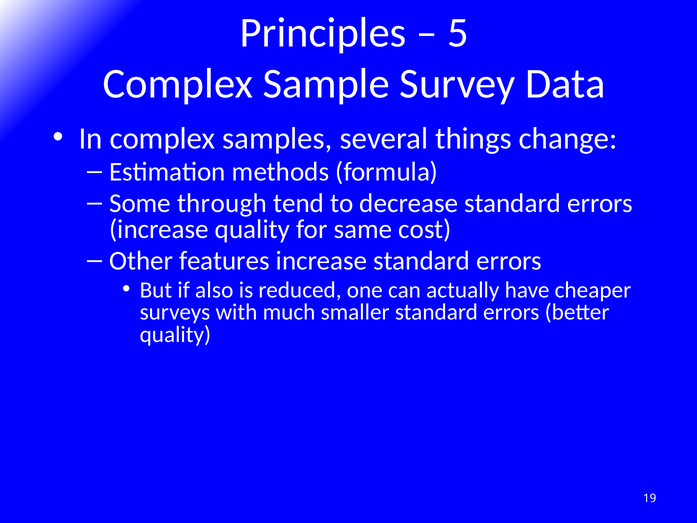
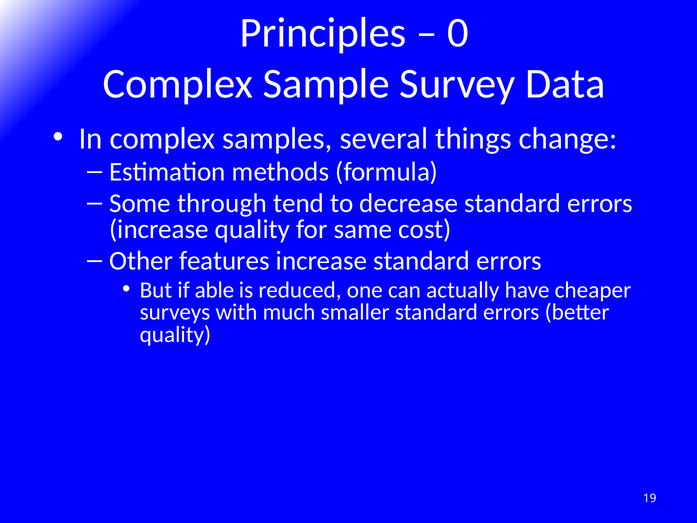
5: 5 -> 0
also: also -> able
